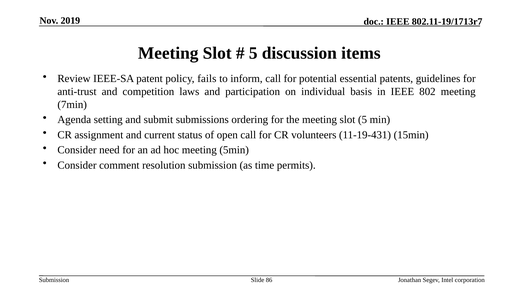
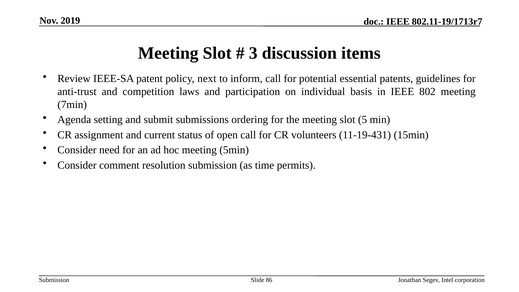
5 at (253, 53): 5 -> 3
fails: fails -> next
